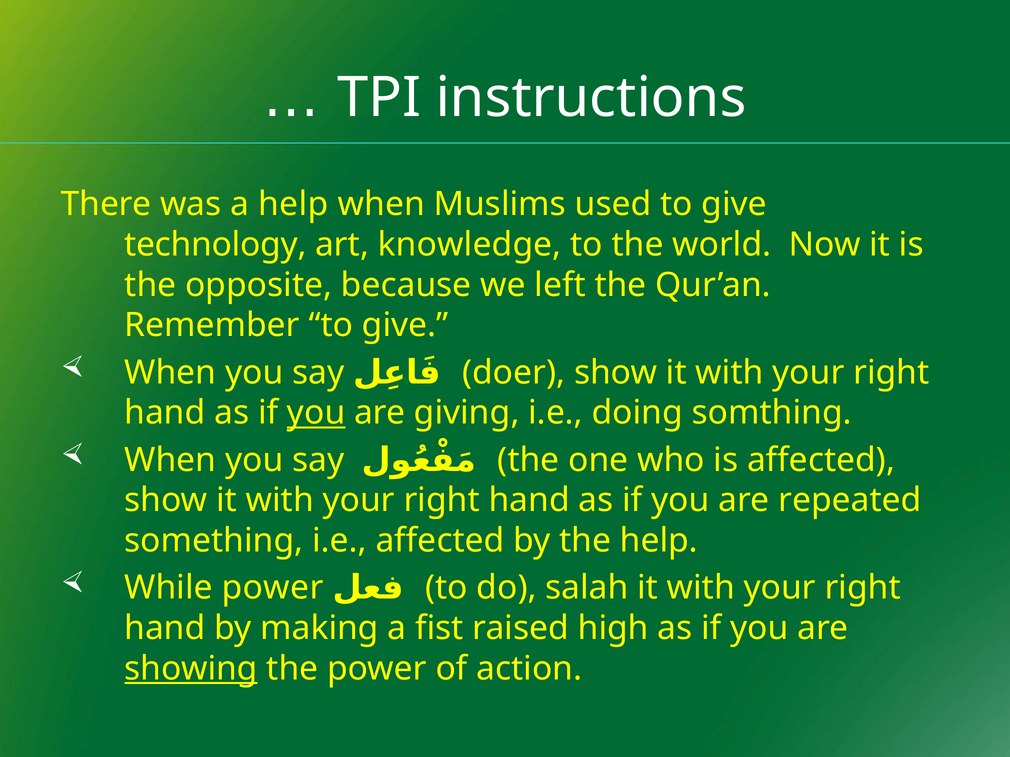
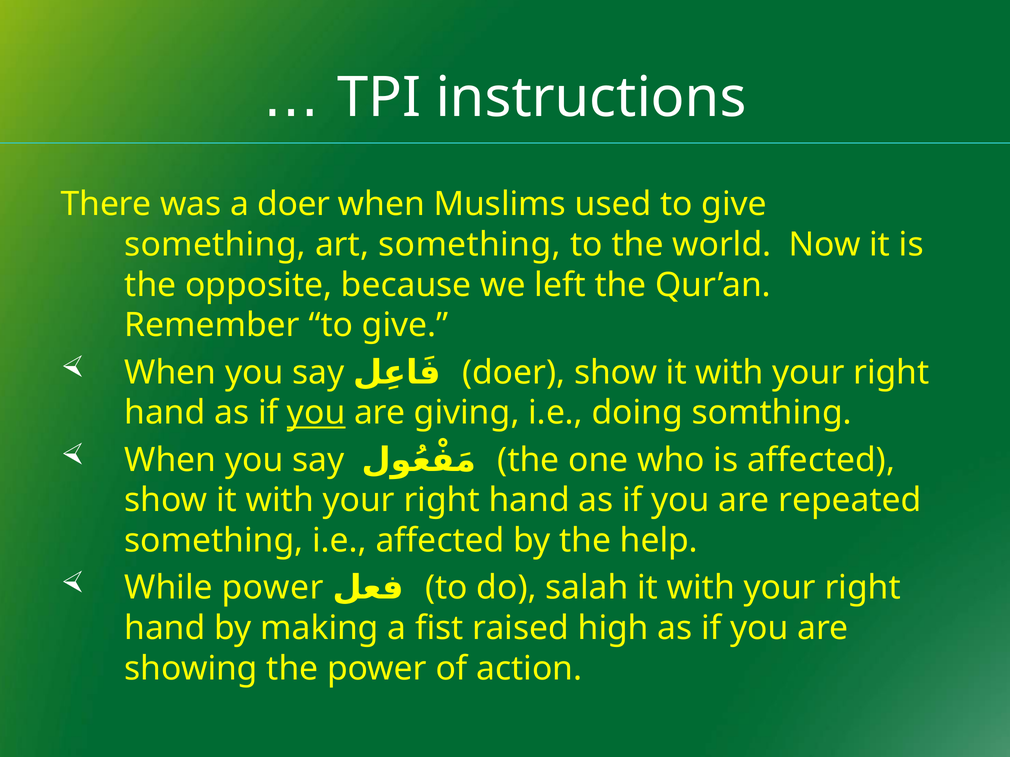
a help: help -> doer
technology at (216, 245): technology -> something
art knowledge: knowledge -> something
showing underline: present -> none
